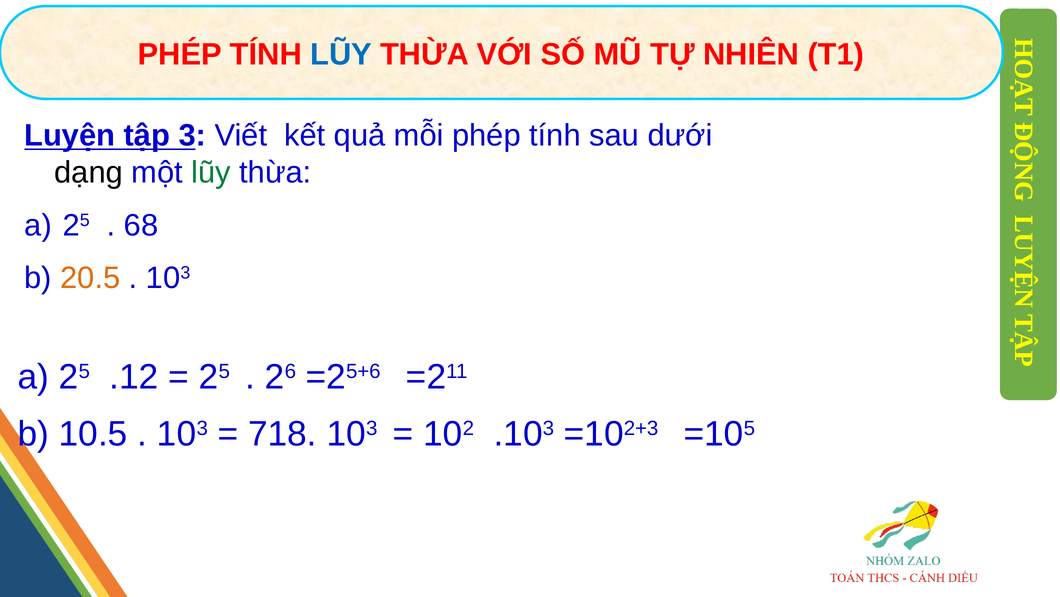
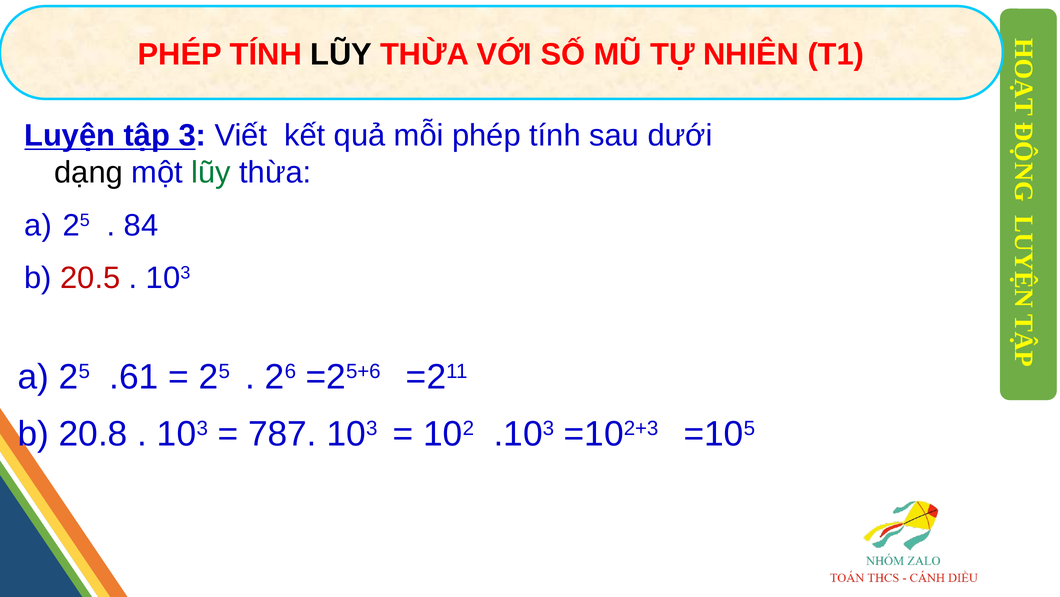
LŨY at (341, 55) colour: blue -> black
68: 68 -> 84
20.5 colour: orange -> red
.12: .12 -> .61
10.5: 10.5 -> 20.8
718: 718 -> 787
